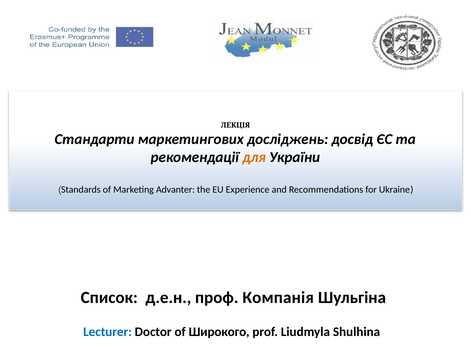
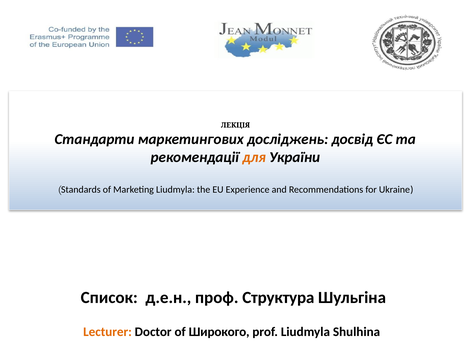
Marketing Advanter: Advanter -> Liudmyla
Компанія: Компанія -> Структура
Lecturer colour: blue -> orange
